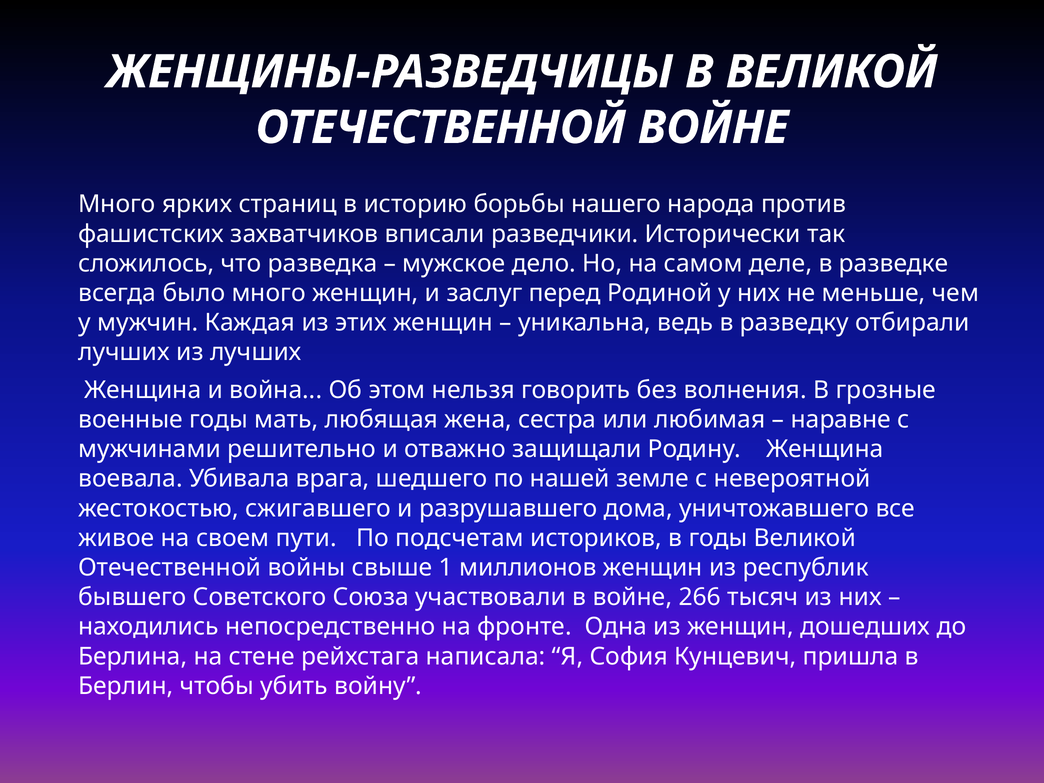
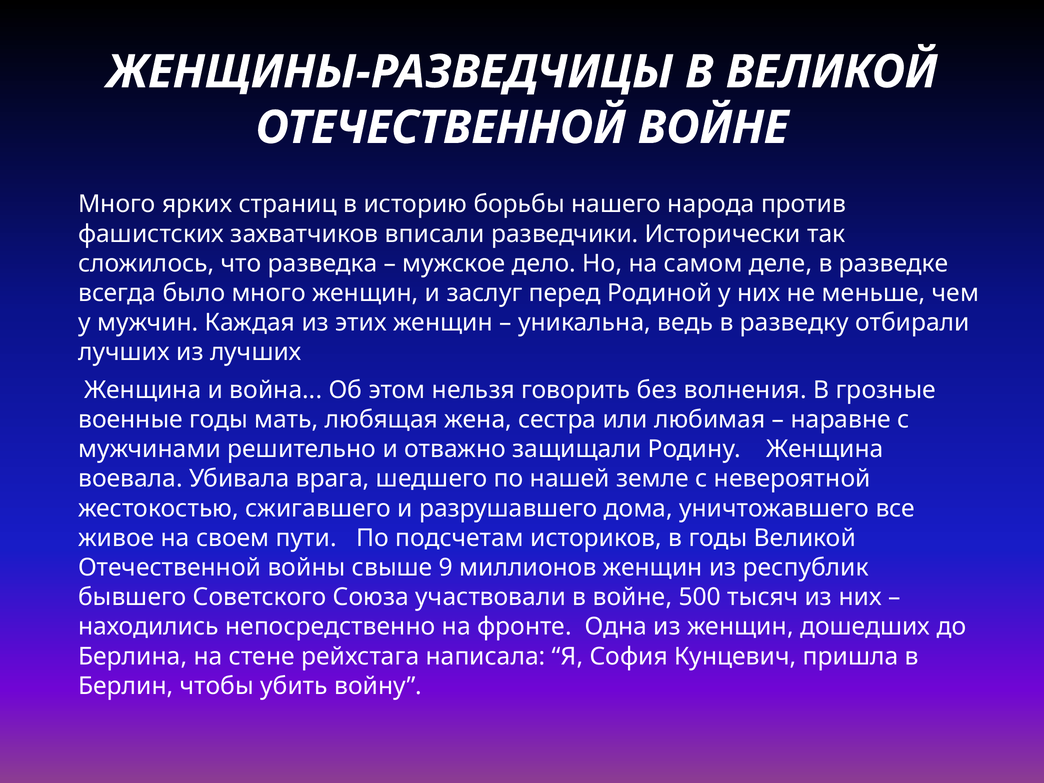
1: 1 -> 9
266: 266 -> 500
